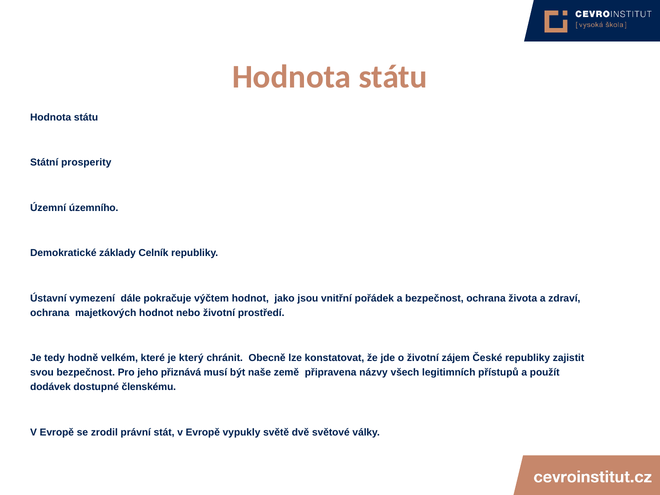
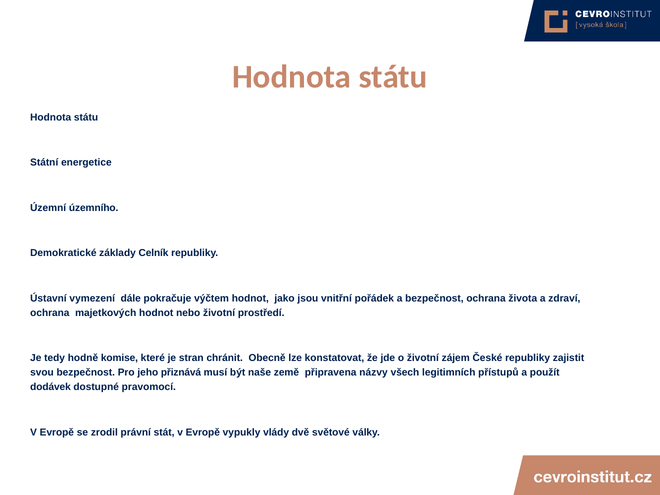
prosperity: prosperity -> energetice
velkém: velkém -> komise
který: který -> stran
členskému: členskému -> pravomocí
světě: světě -> vlády
